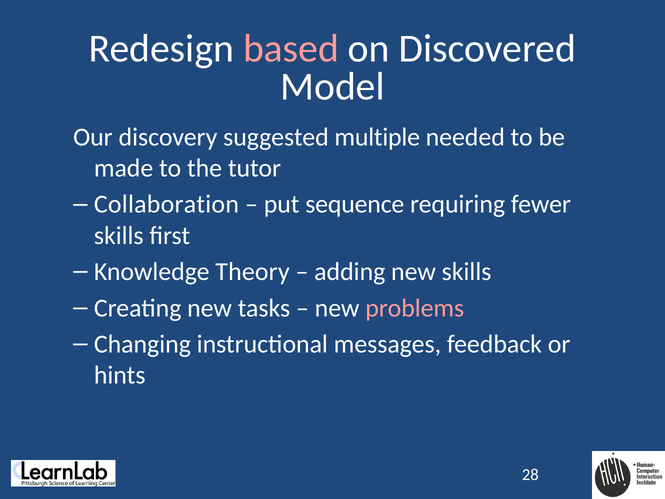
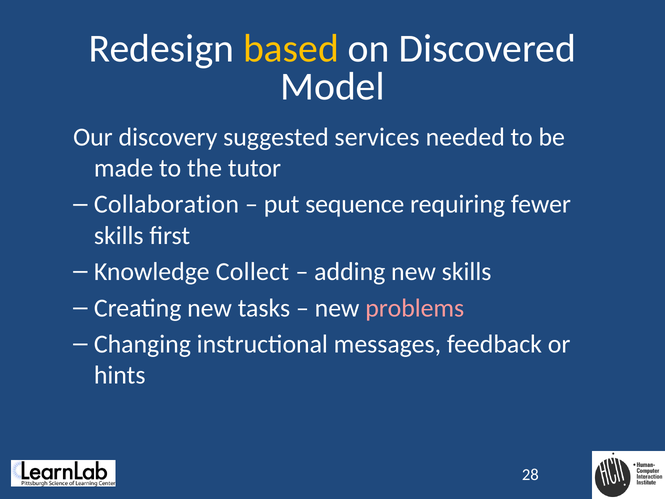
based colour: pink -> yellow
multiple: multiple -> services
Theory: Theory -> Collect
